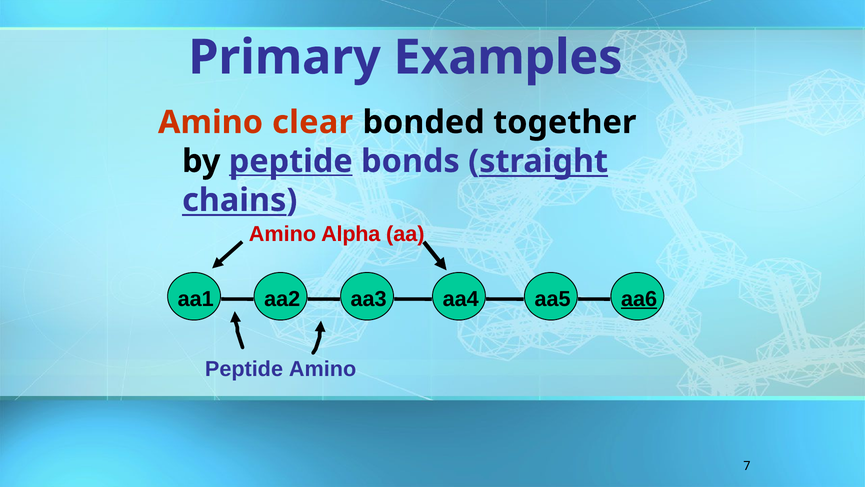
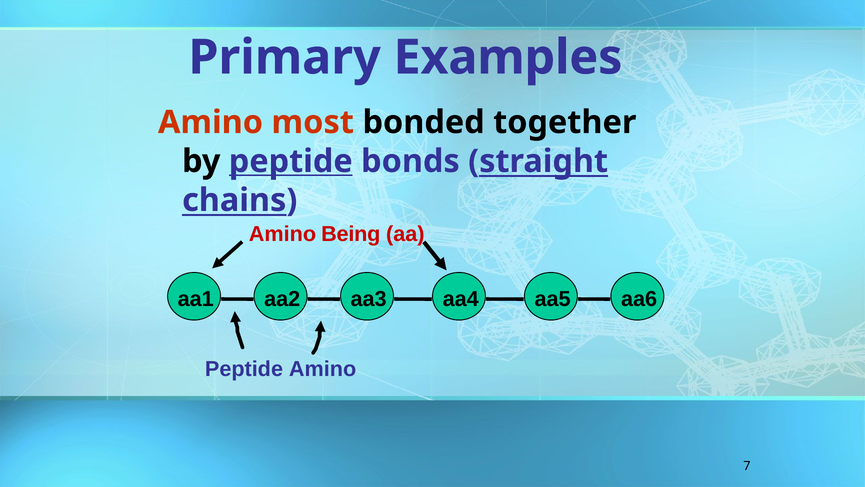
clear: clear -> most
Alpha: Alpha -> Being
aa6 underline: present -> none
